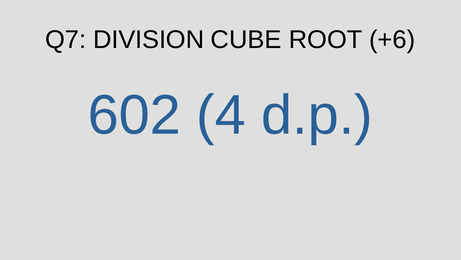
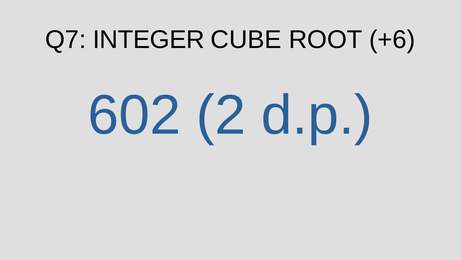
DIVISION: DIVISION -> INTEGER
4: 4 -> 2
